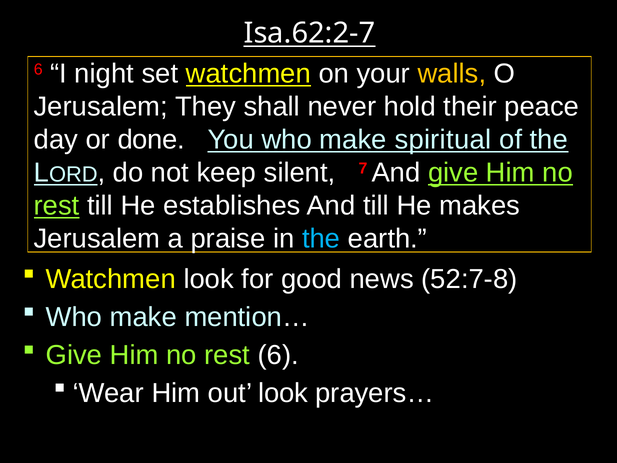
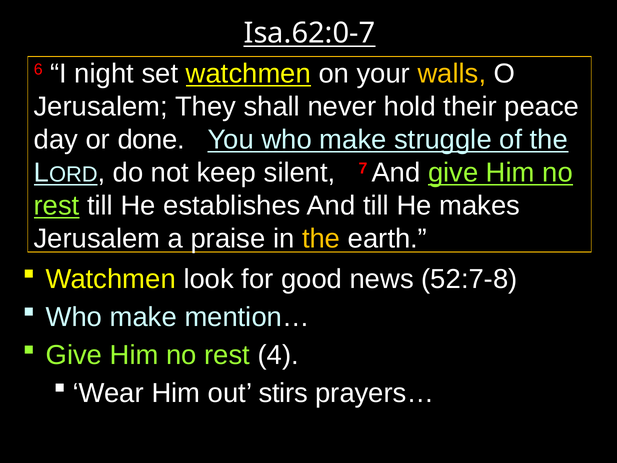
Isa.62:2-7: Isa.62:2-7 -> Isa.62:0-7
spiritual: spiritual -> struggle
the at (321, 238) colour: light blue -> yellow
rest 6: 6 -> 4
out look: look -> stirs
